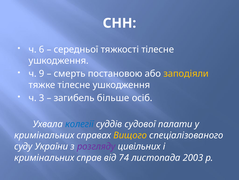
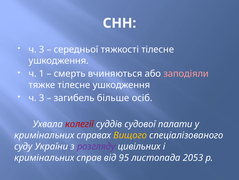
6 at (42, 49): 6 -> 3
9: 9 -> 1
постановою: постановою -> вчиняються
заподіяли colour: yellow -> pink
колегії colour: blue -> red
74: 74 -> 95
2003: 2003 -> 2053
